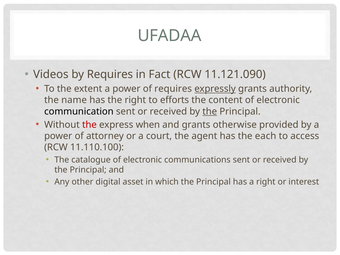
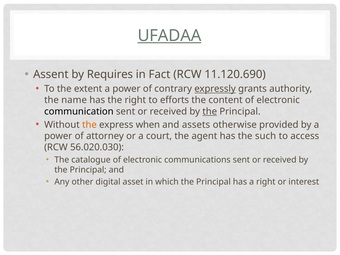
UFADAA underline: none -> present
Videos: Videos -> Assent
11.121.090: 11.121.090 -> 11.120.690
of requires: requires -> contrary
the at (89, 125) colour: red -> orange
and grants: grants -> assets
each: each -> such
11.110.100: 11.110.100 -> 56.020.030
